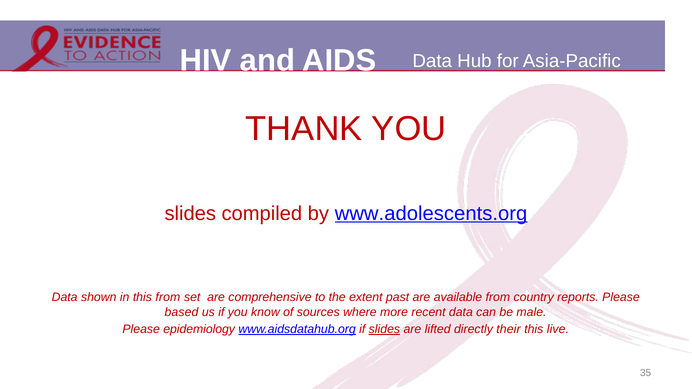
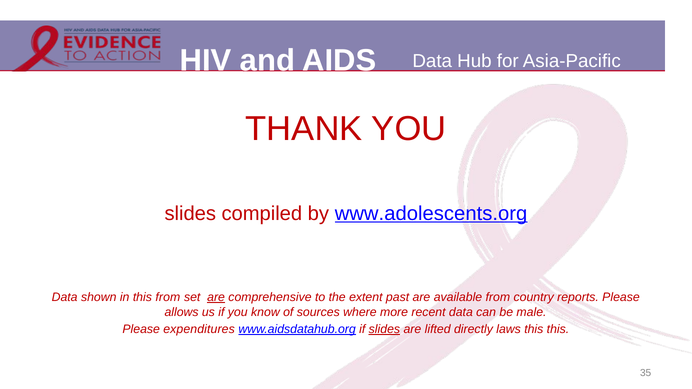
are at (216, 298) underline: none -> present
based: based -> allows
epidemiology: epidemiology -> expenditures
their: their -> laws
this live: live -> this
